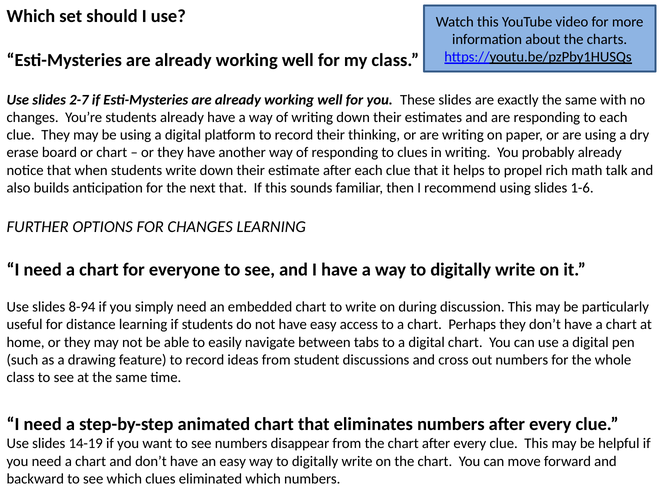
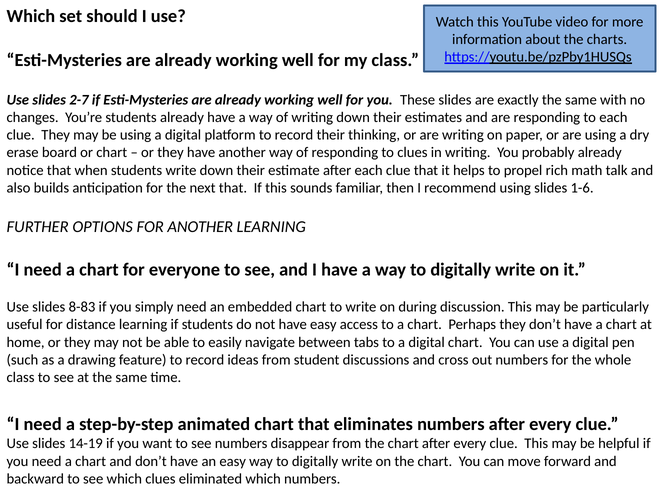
FOR CHANGES: CHANGES -> ANOTHER
8-94: 8-94 -> 8-83
